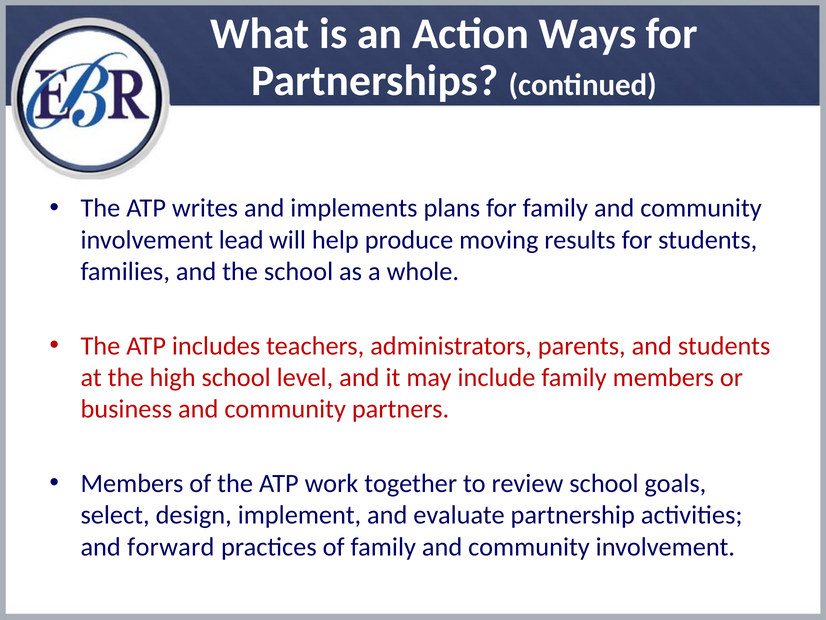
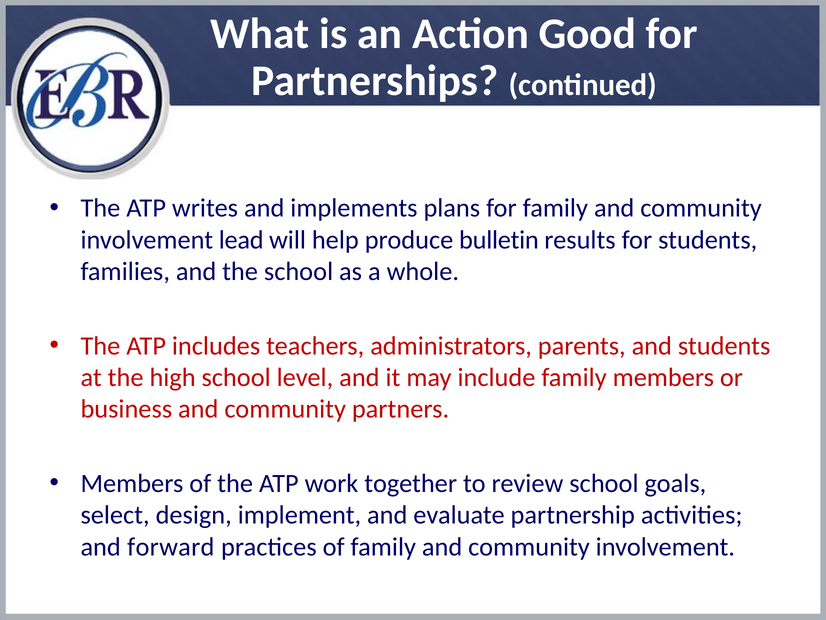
Ways: Ways -> Good
moving: moving -> bulletin
